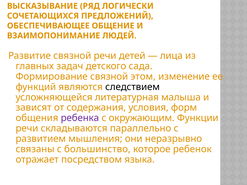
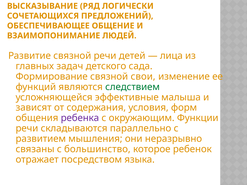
этом: этом -> свои
следствием colour: black -> green
литературная: литературная -> эффективные
